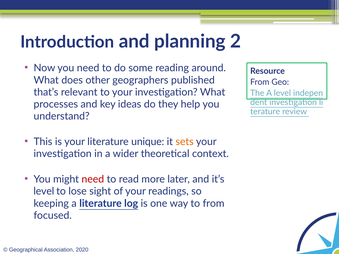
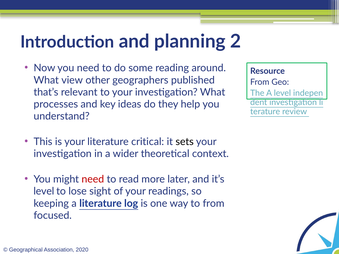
does: does -> view
unique: unique -> critical
sets colour: orange -> black
